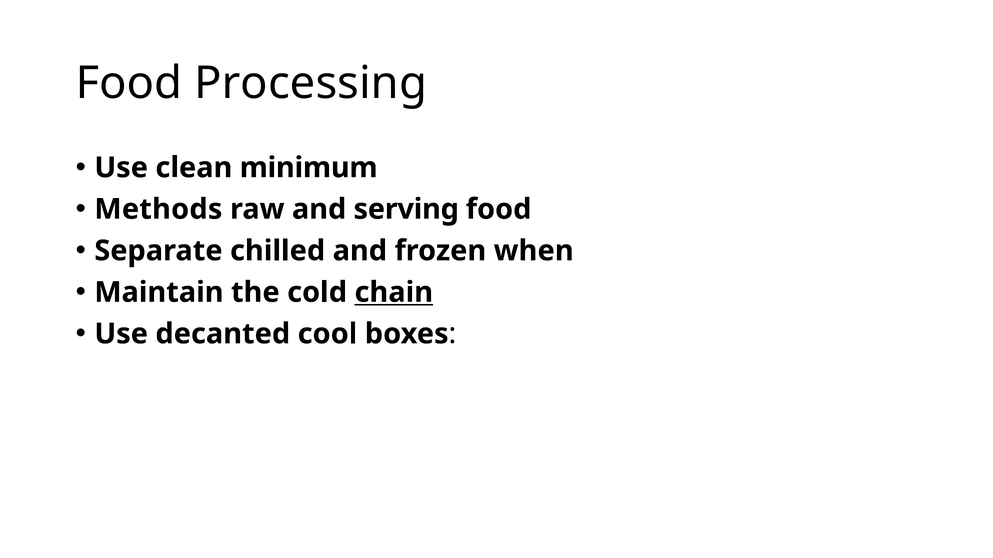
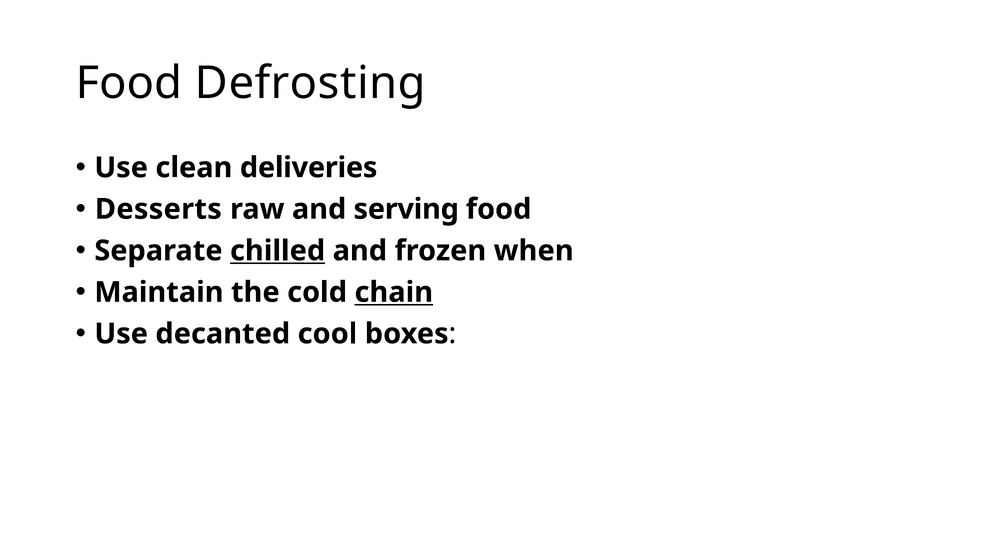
Processing: Processing -> Defrosting
minimum: minimum -> deliveries
Methods: Methods -> Desserts
chilled underline: none -> present
